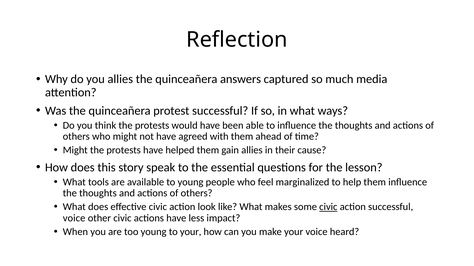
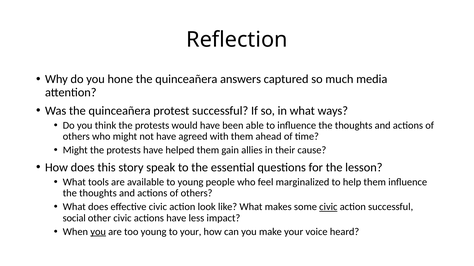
you allies: allies -> hone
voice at (74, 218): voice -> social
you at (98, 232) underline: none -> present
